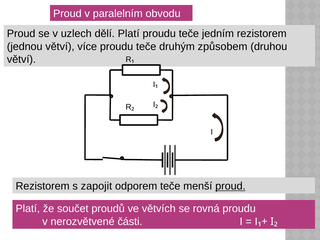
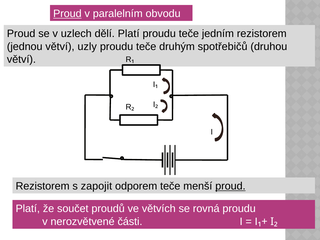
Proud at (67, 14) underline: none -> present
více: více -> uzly
způsobem: způsobem -> spotřebičů
